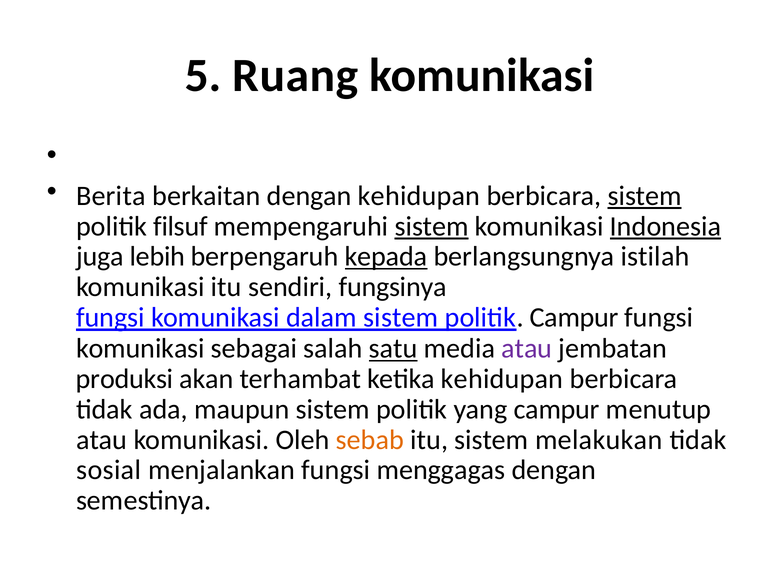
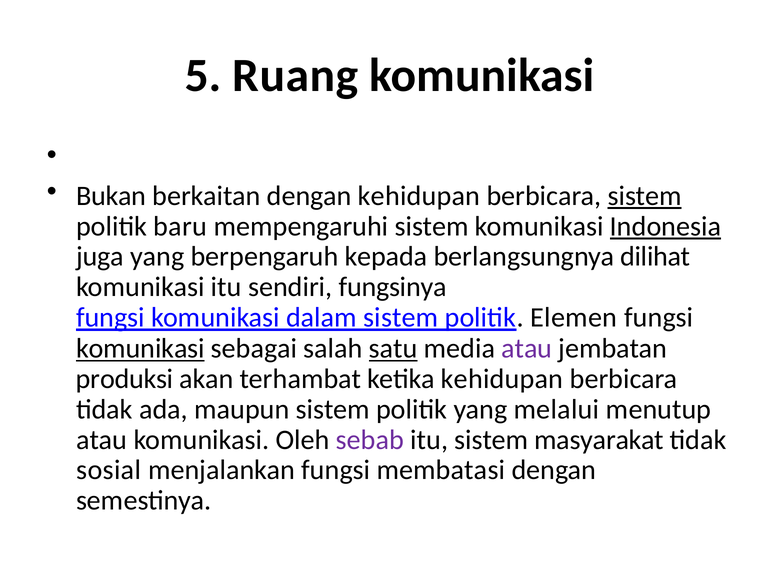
Berita: Berita -> Bukan
filsuf: filsuf -> baru
sistem at (432, 226) underline: present -> none
juga lebih: lebih -> yang
kepada underline: present -> none
istilah: istilah -> dilihat
politik Campur: Campur -> Elemen
komunikasi at (140, 349) underline: none -> present
yang campur: campur -> melalui
sebab colour: orange -> purple
melakukan: melakukan -> masyarakat
menggagas: menggagas -> membatasi
